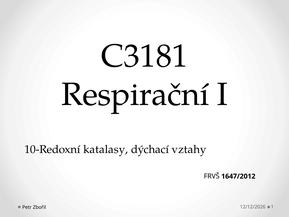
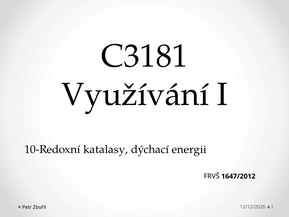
Respirační: Respirační -> Využívání
vztahy: vztahy -> energii
